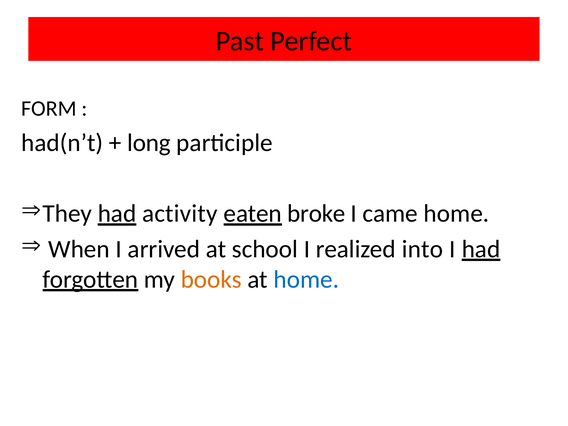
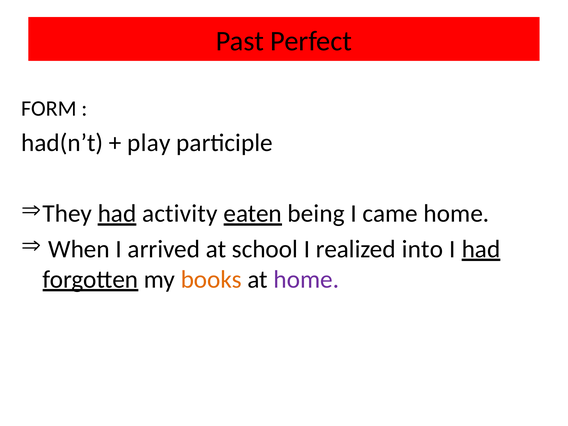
long: long -> play
broke: broke -> being
home at (306, 279) colour: blue -> purple
